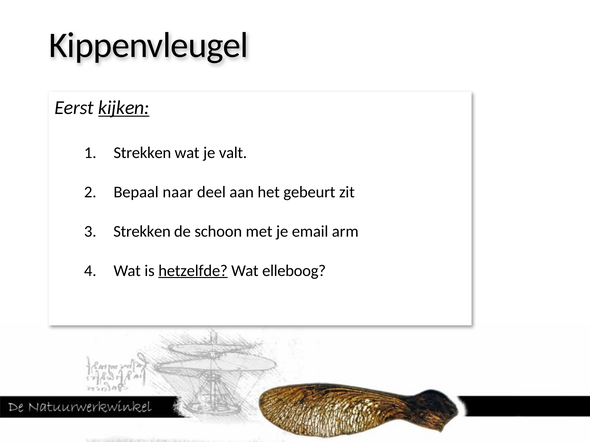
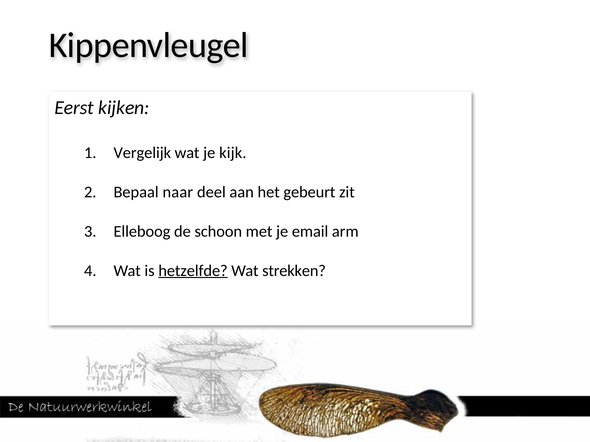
kijken underline: present -> none
Strekken at (142, 153): Strekken -> Vergelijk
valt: valt -> kijk
Strekken at (142, 232): Strekken -> Elleboog
elleboog: elleboog -> strekken
